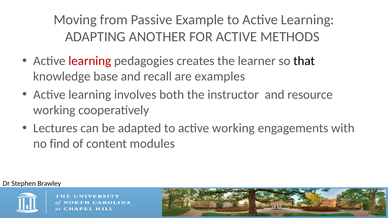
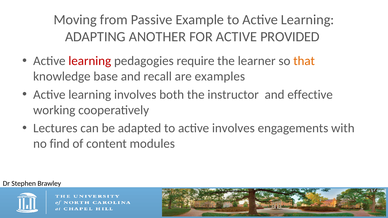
METHODS: METHODS -> PROVIDED
creates: creates -> require
that colour: black -> orange
resource: resource -> effective
active working: working -> involves
